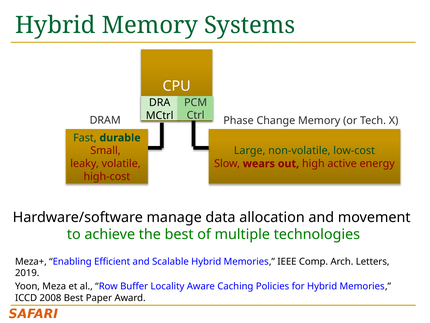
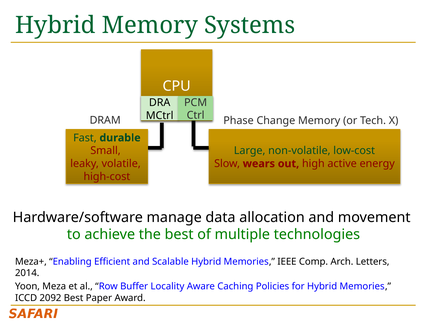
2019: 2019 -> 2014
2008: 2008 -> 2092
